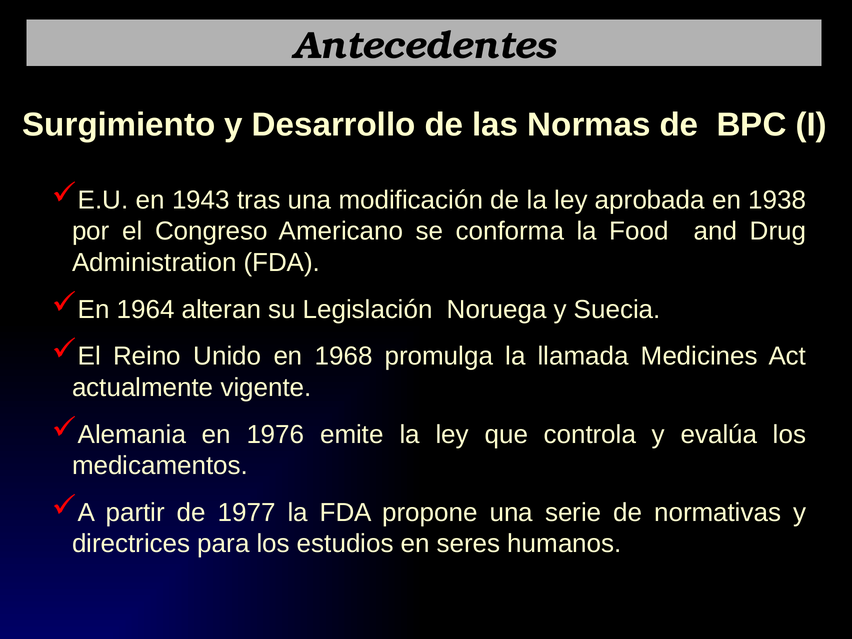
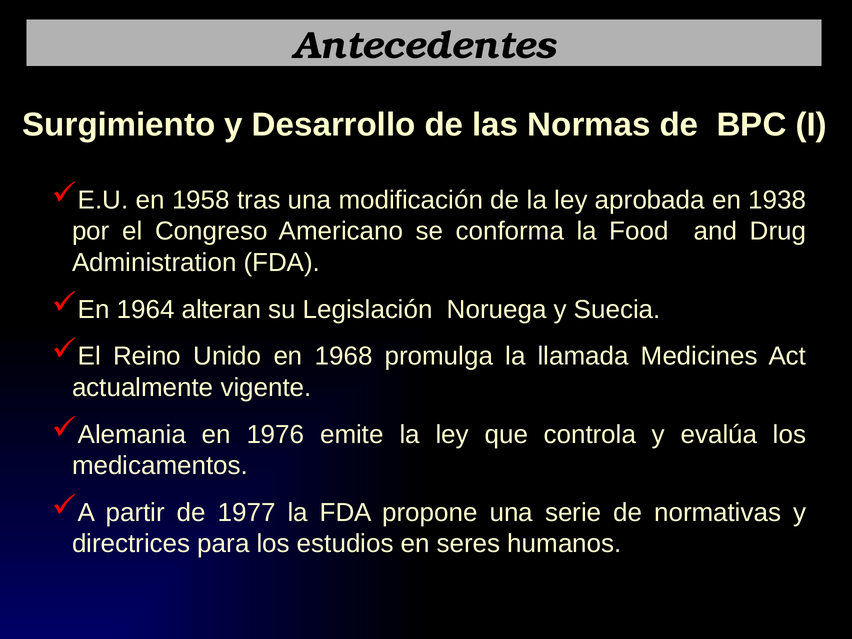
1943: 1943 -> 1958
